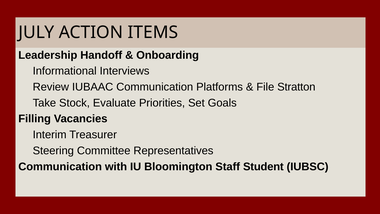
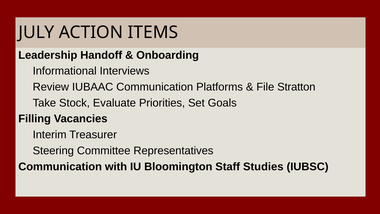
Student: Student -> Studies
